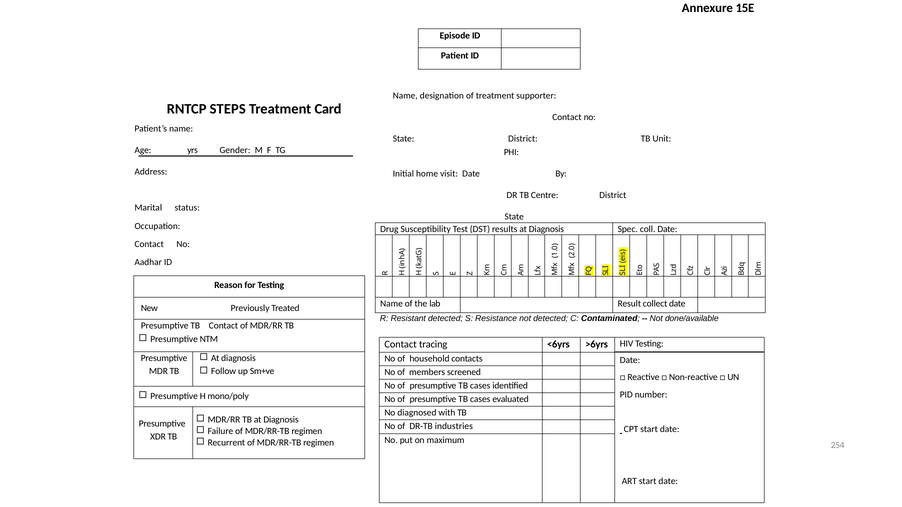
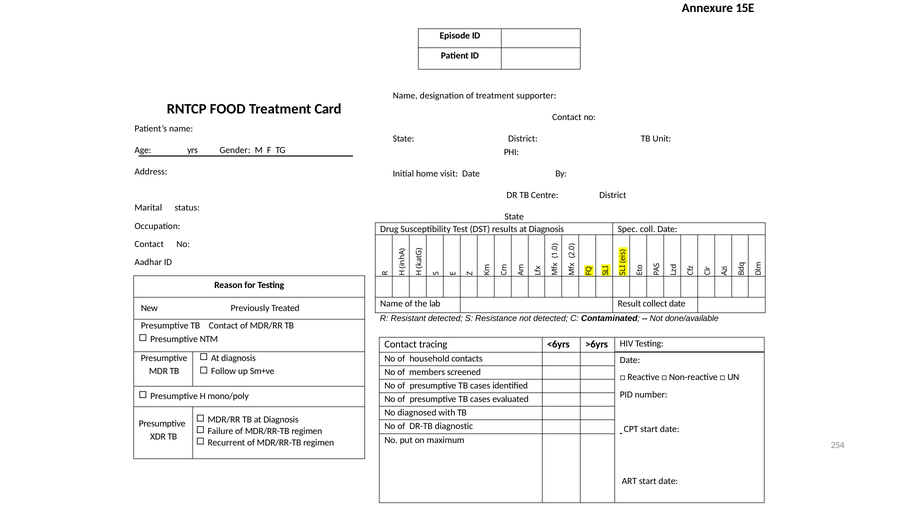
STEPS: STEPS -> FOOD
industries: industries -> diagnostic
